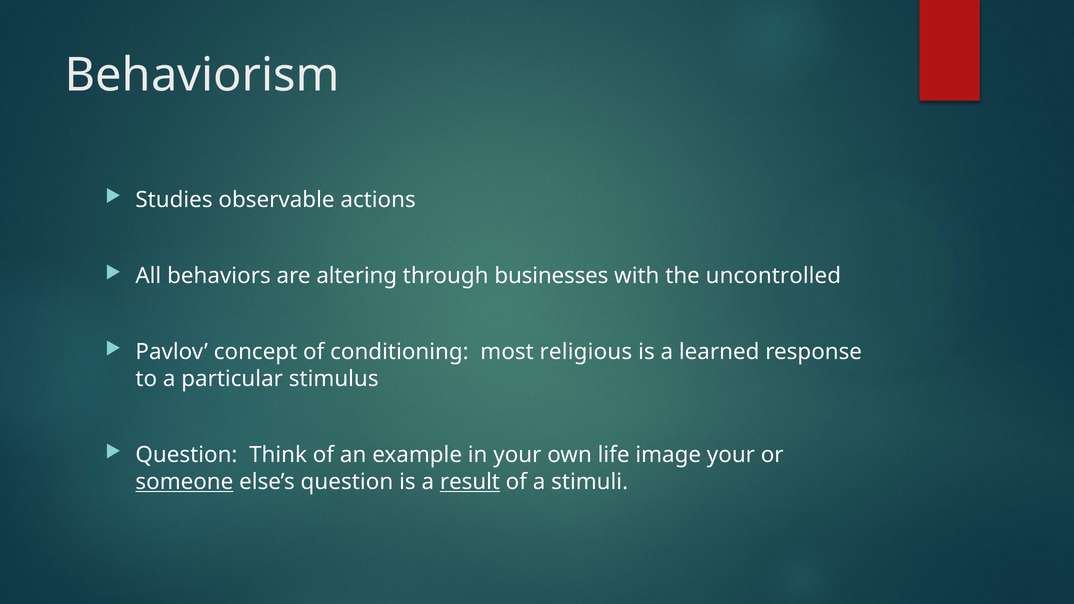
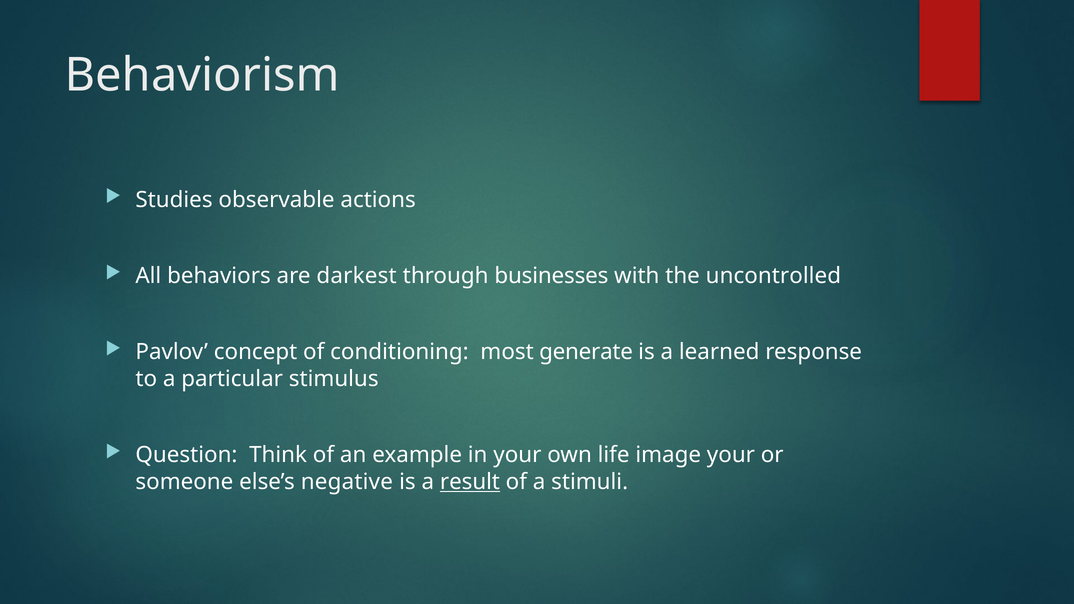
altering: altering -> darkest
religious: religious -> generate
someone underline: present -> none
else’s question: question -> negative
